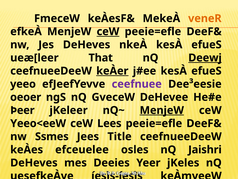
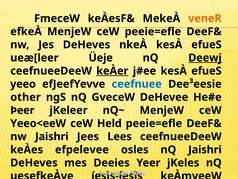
ceW at (108, 31) underline: present -> none
That: That -> Üeje
ceefnuee colour: purple -> blue
oeoer: oeoer -> other
MenjeW at (162, 110) underline: present -> none
Lees: Lees -> Held
nw Ssmes: Ssmes -> Jaishri
Title: Title -> Lees
efceuelee: efceuelee -> efpelevee
